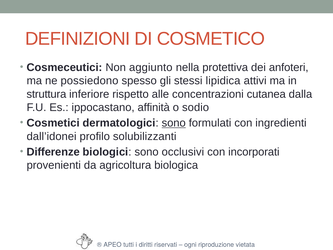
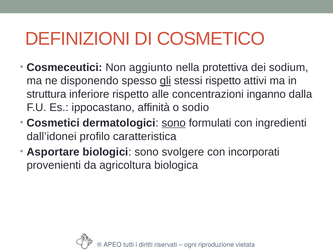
anfoteri: anfoteri -> sodium
possiedono: possiedono -> disponendo
gli underline: none -> present
stessi lipidica: lipidica -> rispetto
cutanea: cutanea -> inganno
solubilizzanti: solubilizzanti -> caratteristica
Differenze: Differenze -> Asportare
occlusivi: occlusivi -> svolgere
